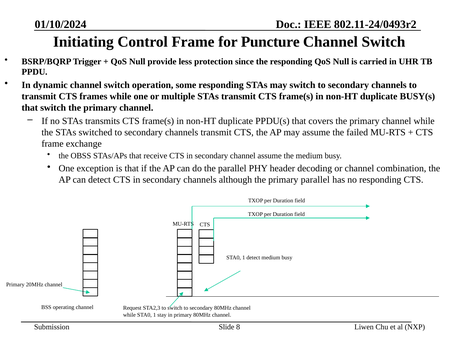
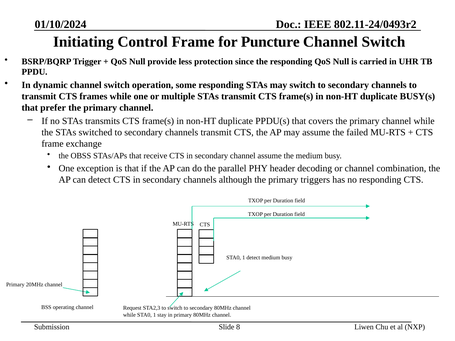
that switch: switch -> prefer
primary parallel: parallel -> triggers
